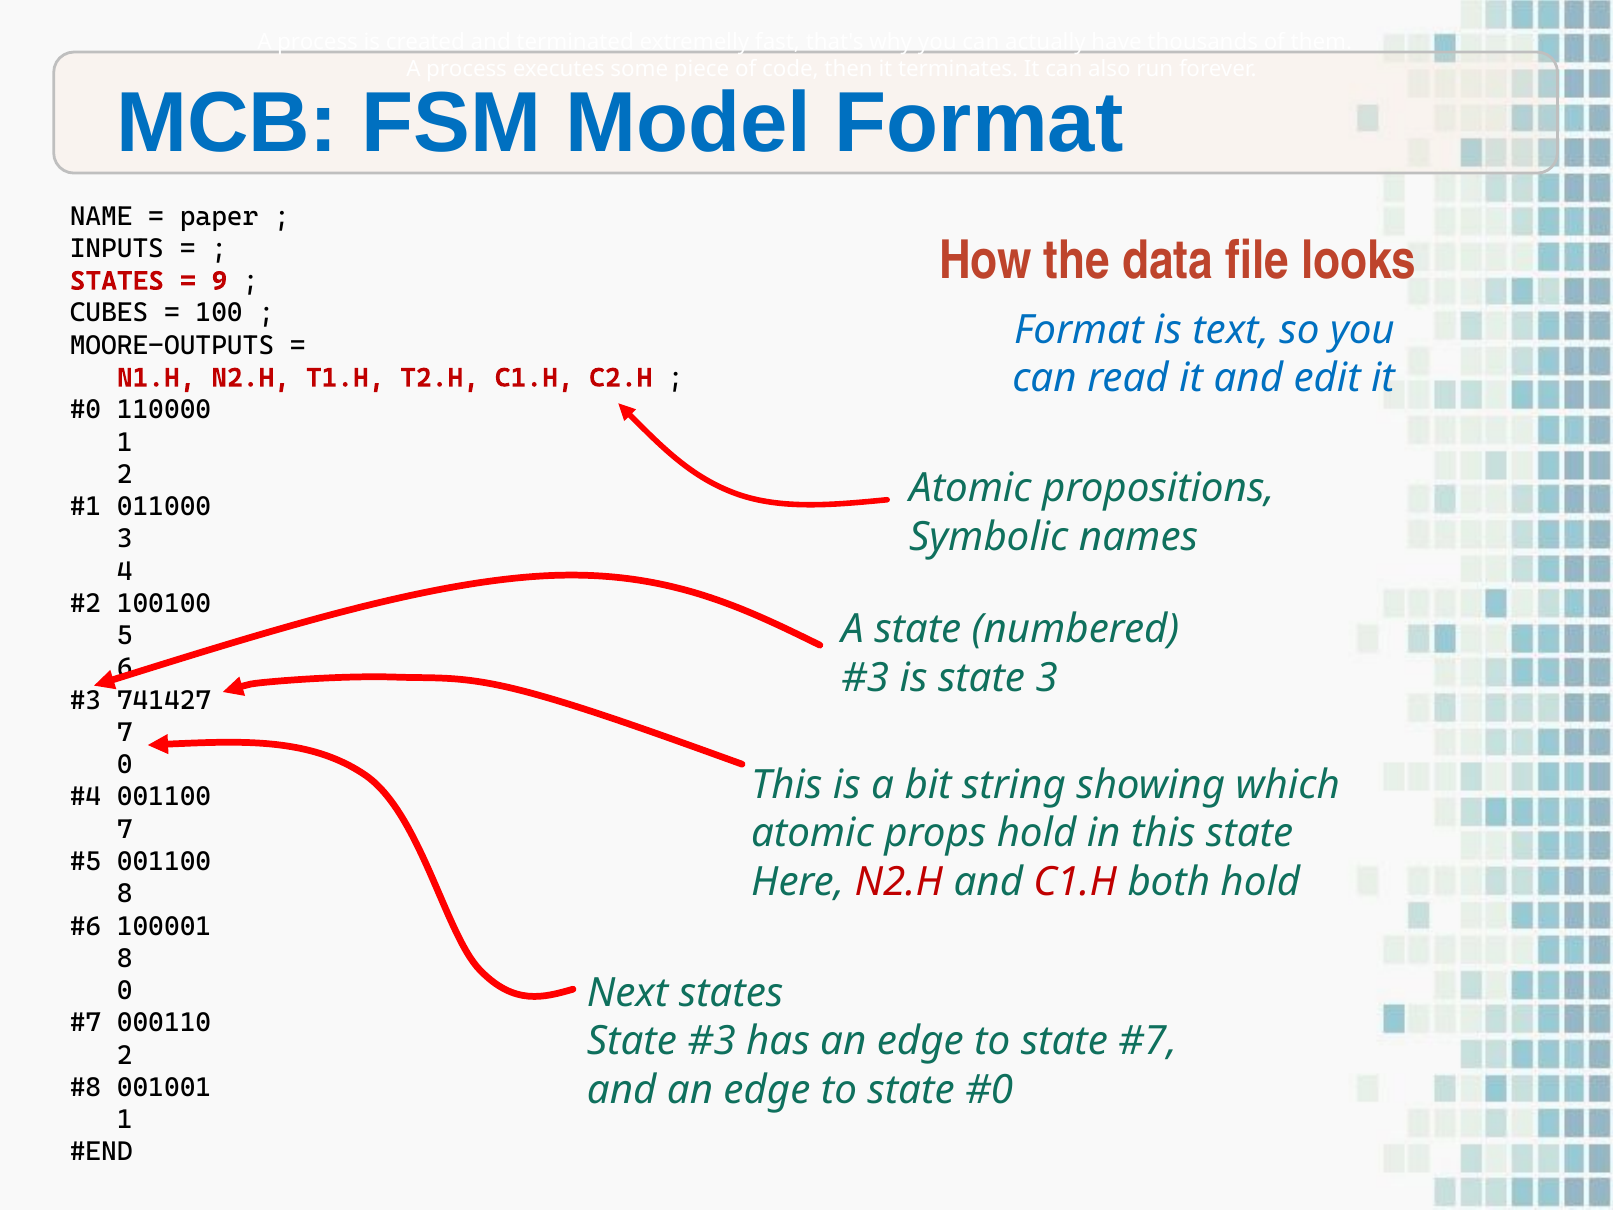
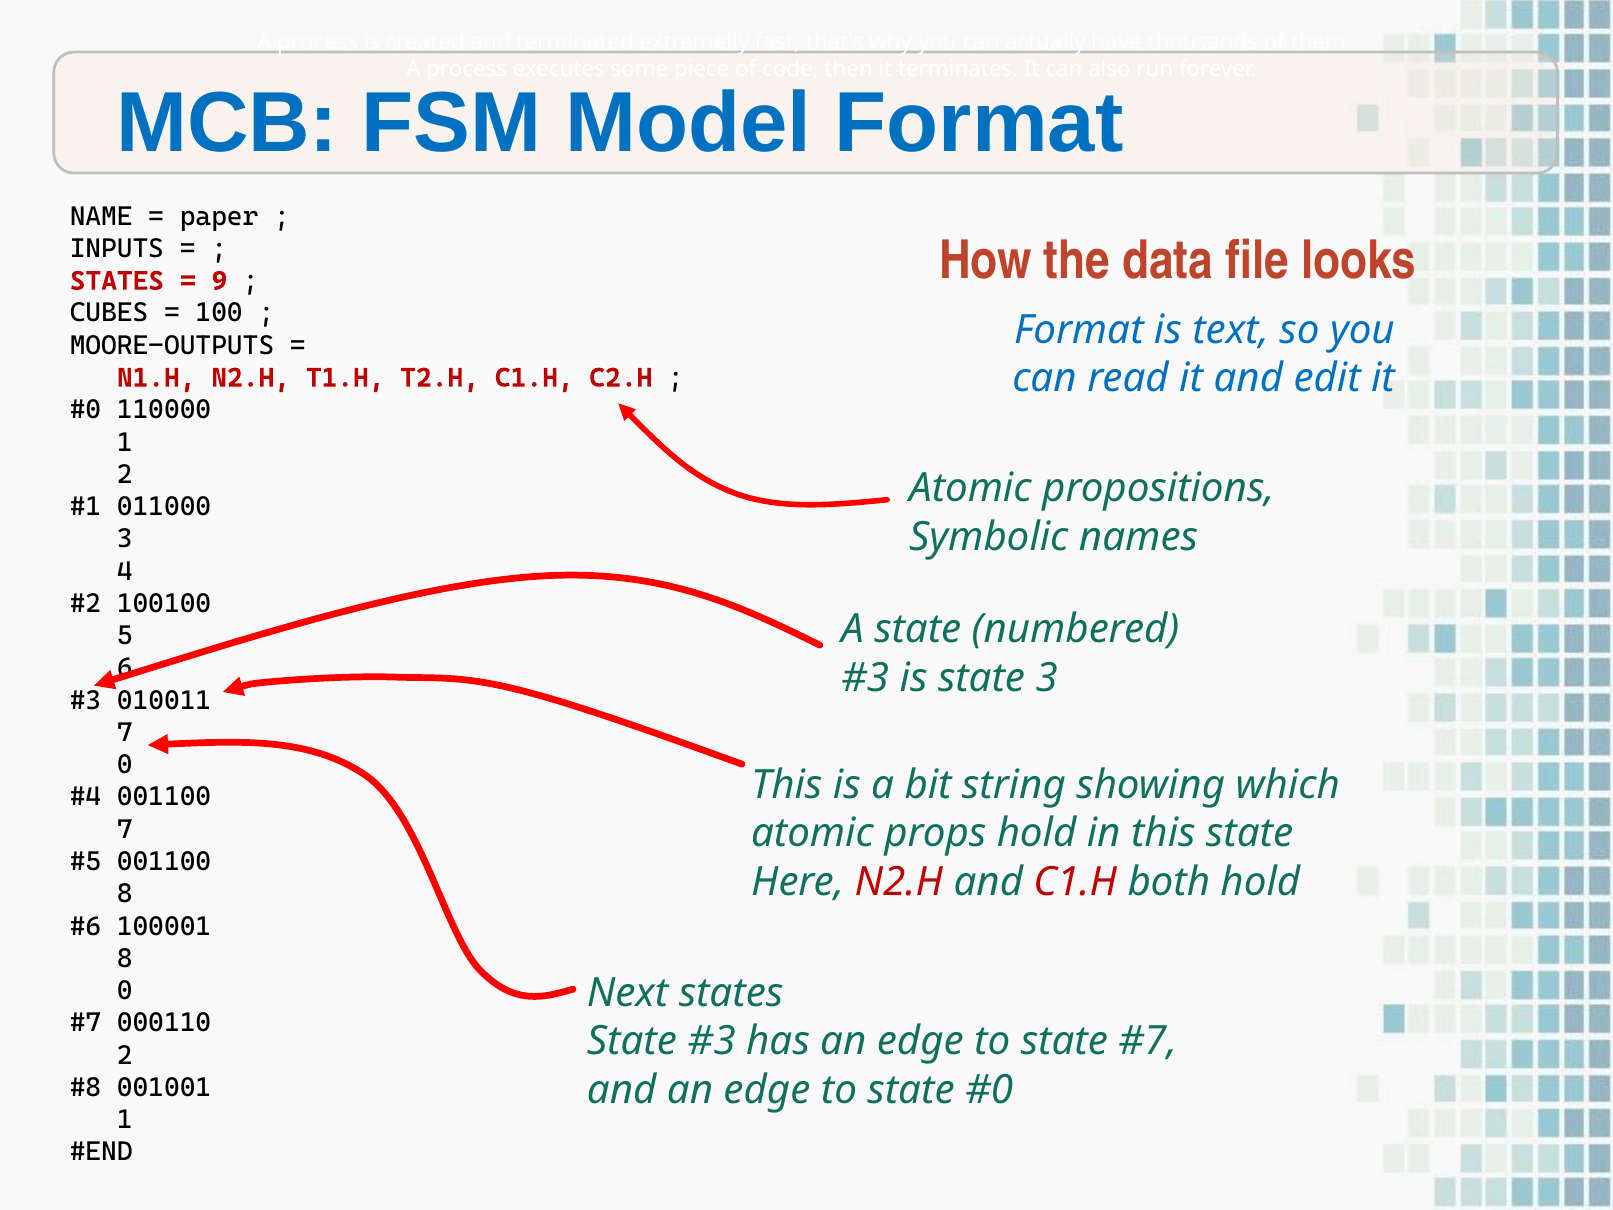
741427: 741427 -> 010011
